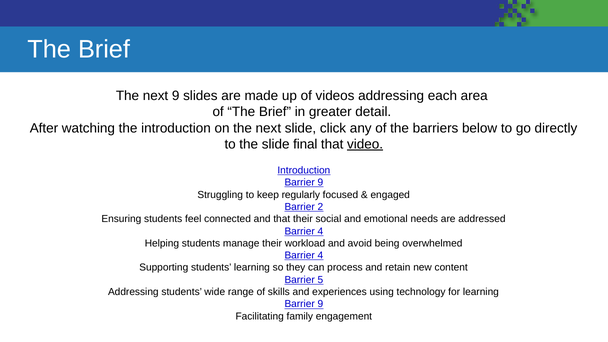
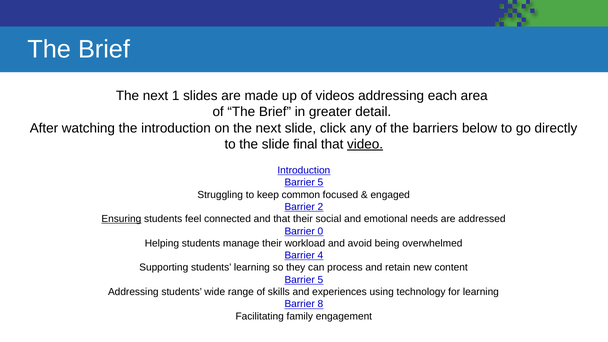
next 9: 9 -> 1
9 at (320, 183): 9 -> 5
regularly: regularly -> common
Ensuring underline: none -> present
4 at (320, 231): 4 -> 0
9 at (320, 304): 9 -> 8
